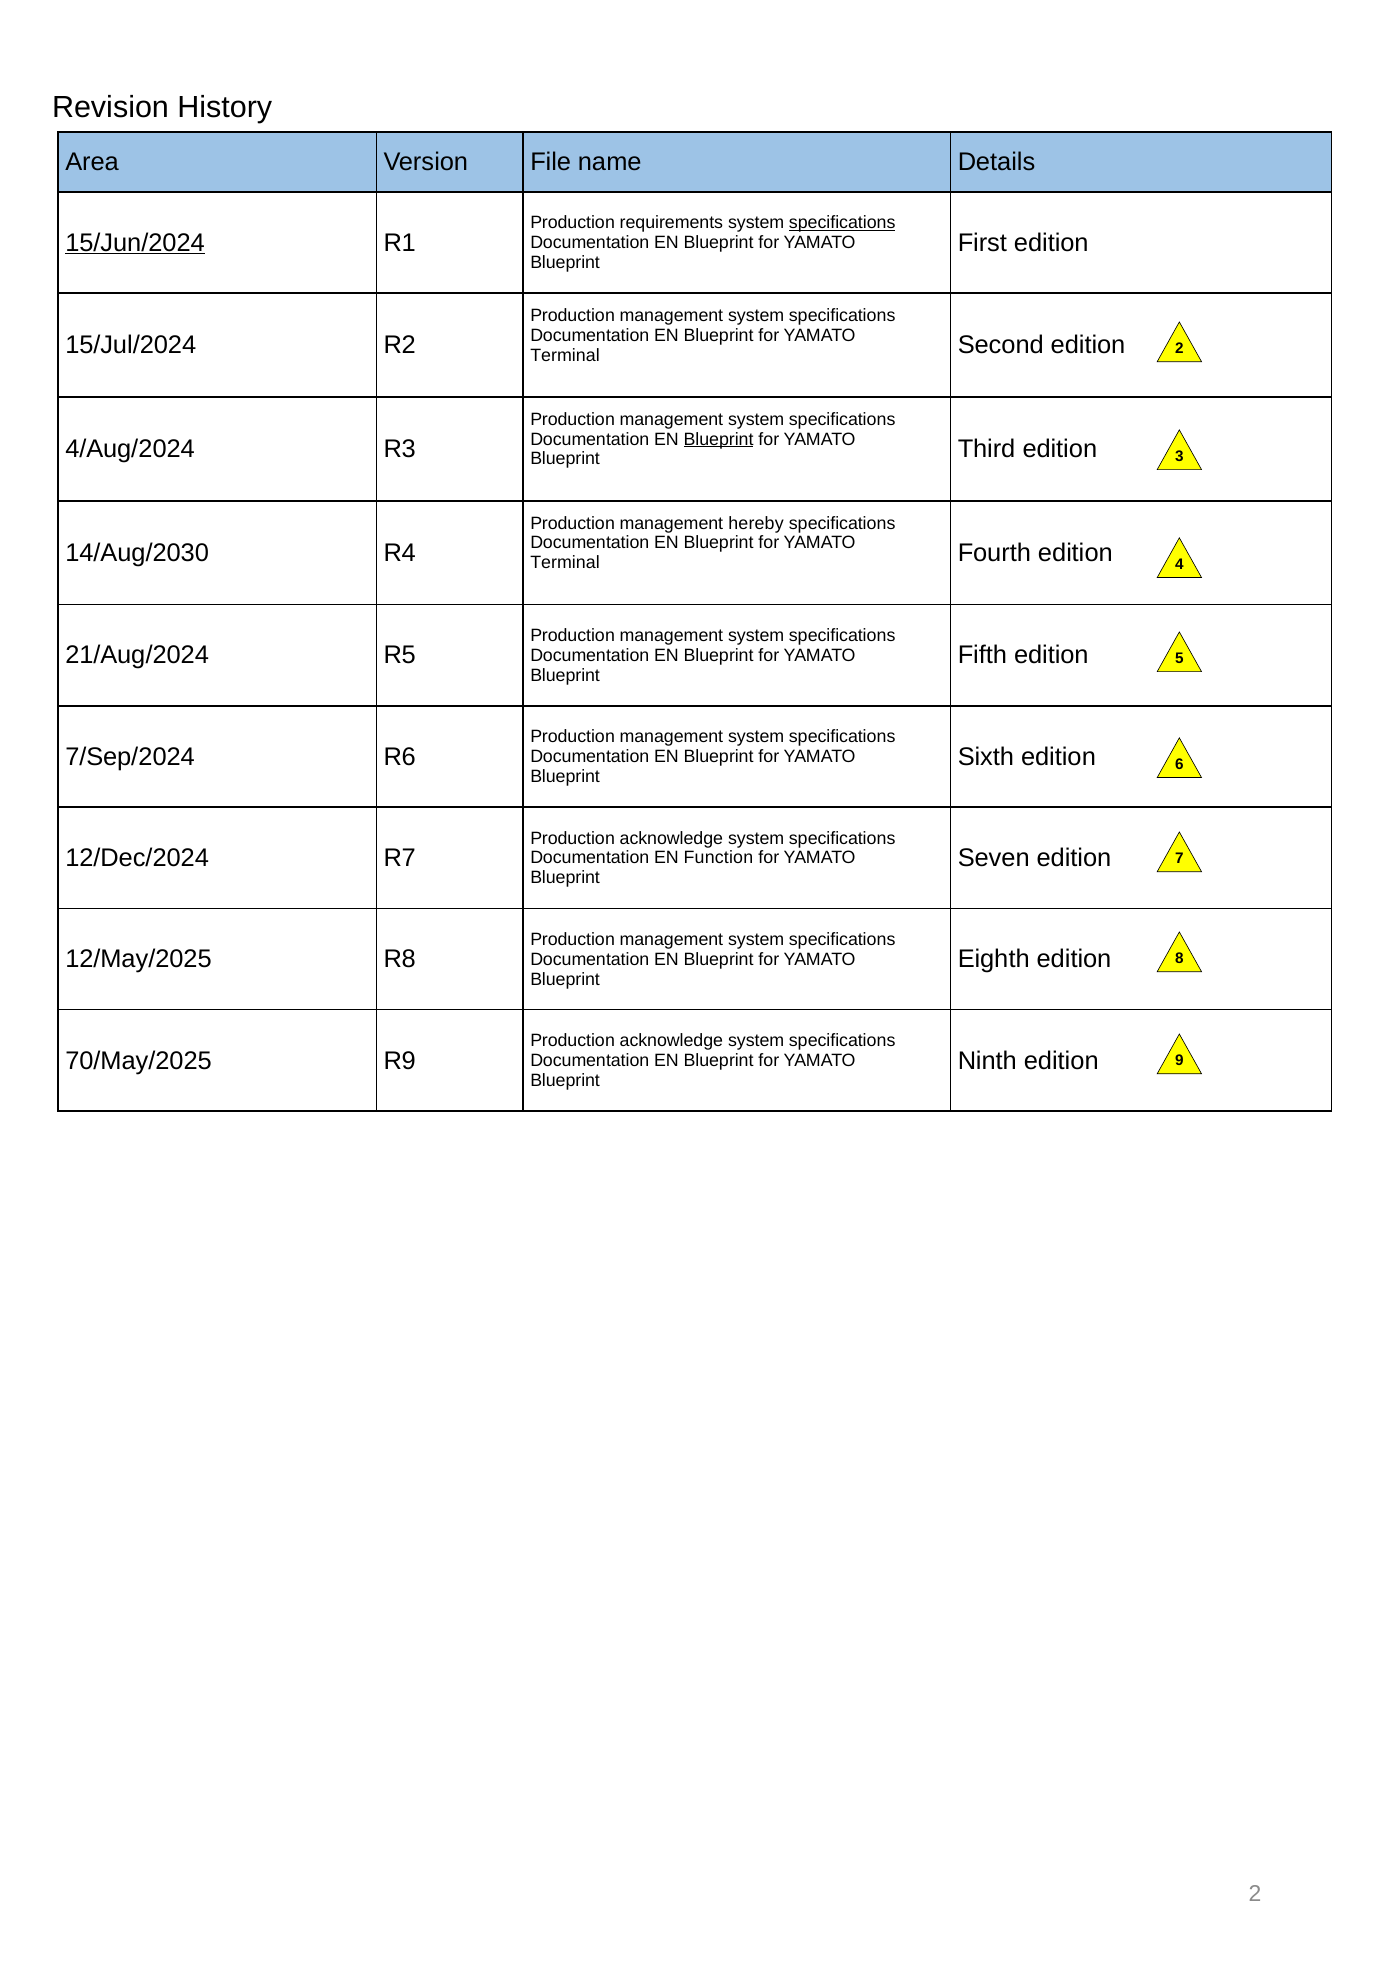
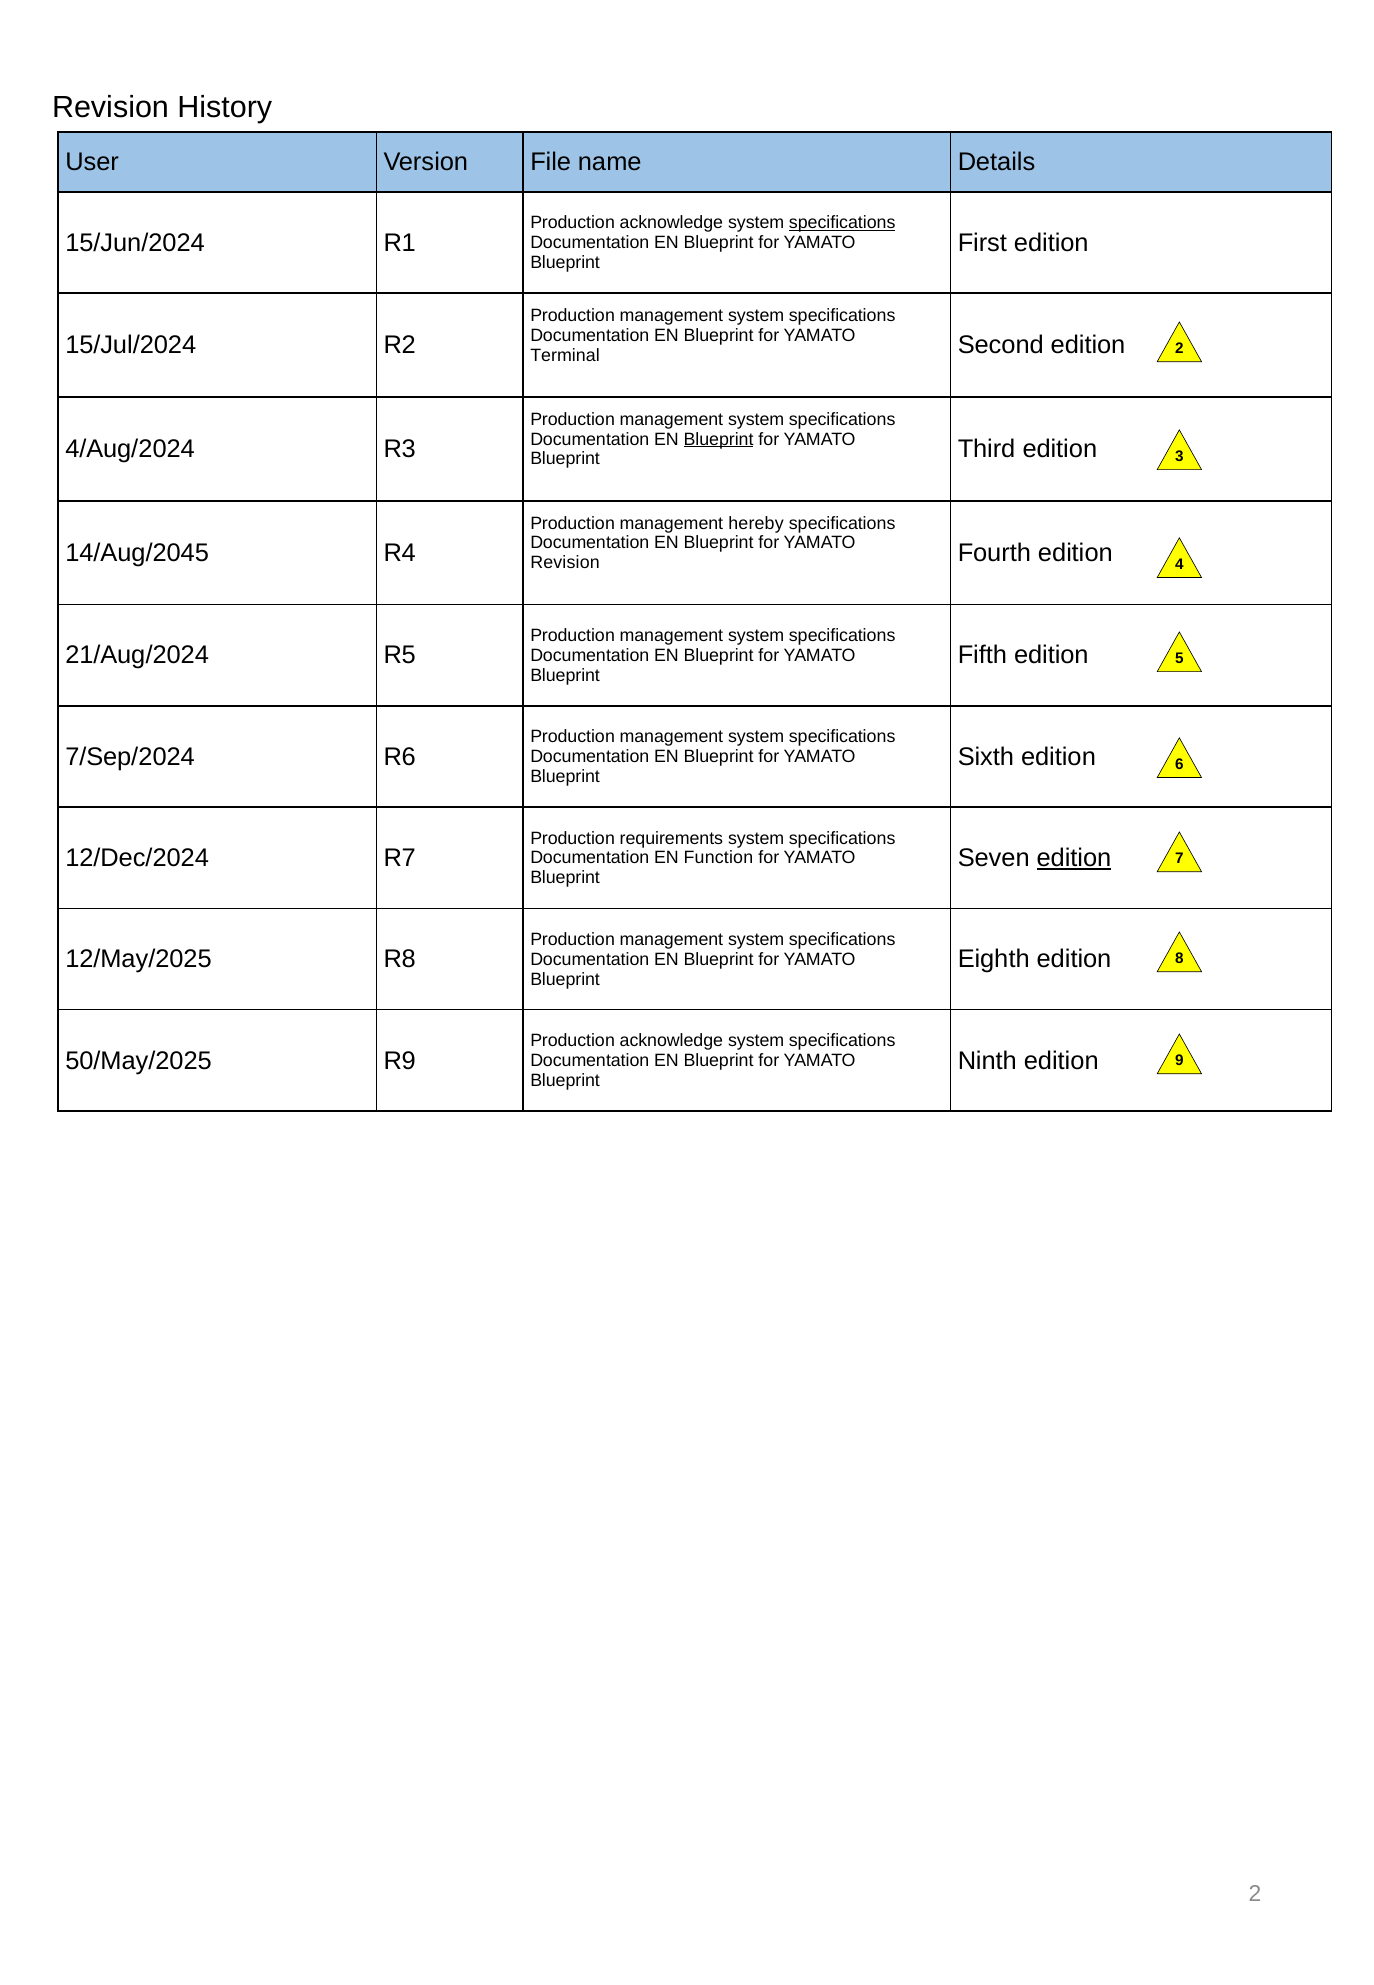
Area: Area -> User
requirements at (671, 223): requirements -> acknowledge
15/Jun/2024 underline: present -> none
14/Aug/2030: 14/Aug/2030 -> 14/Aug/2045
Terminal at (565, 563): Terminal -> Revision
acknowledge at (671, 838): acknowledge -> requirements
edition at (1074, 858) underline: none -> present
70/May/2025: 70/May/2025 -> 50/May/2025
